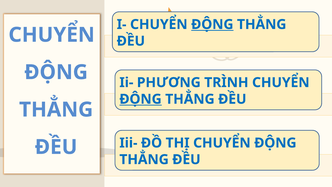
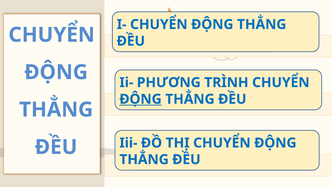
ĐỘNG at (212, 24) underline: present -> none
